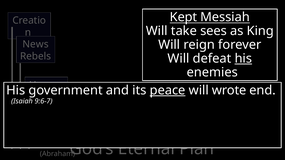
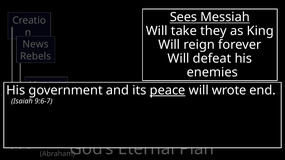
Kept: Kept -> Sees
sees: sees -> they
his at (243, 59) underline: present -> none
